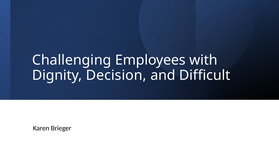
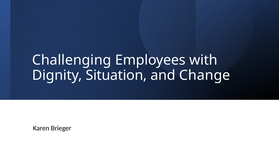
Decision: Decision -> Situation
Difficult: Difficult -> Change
